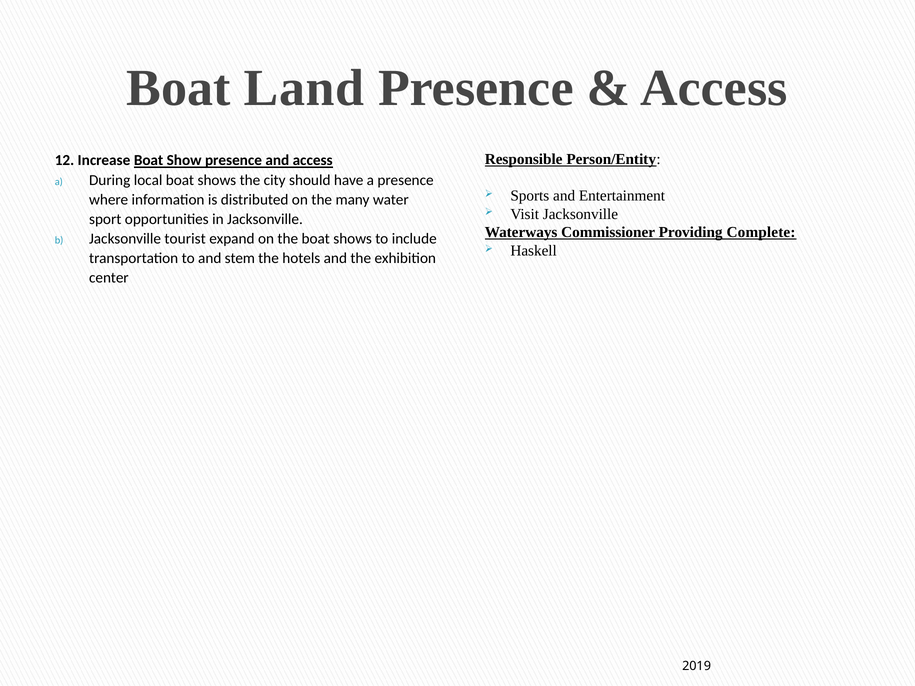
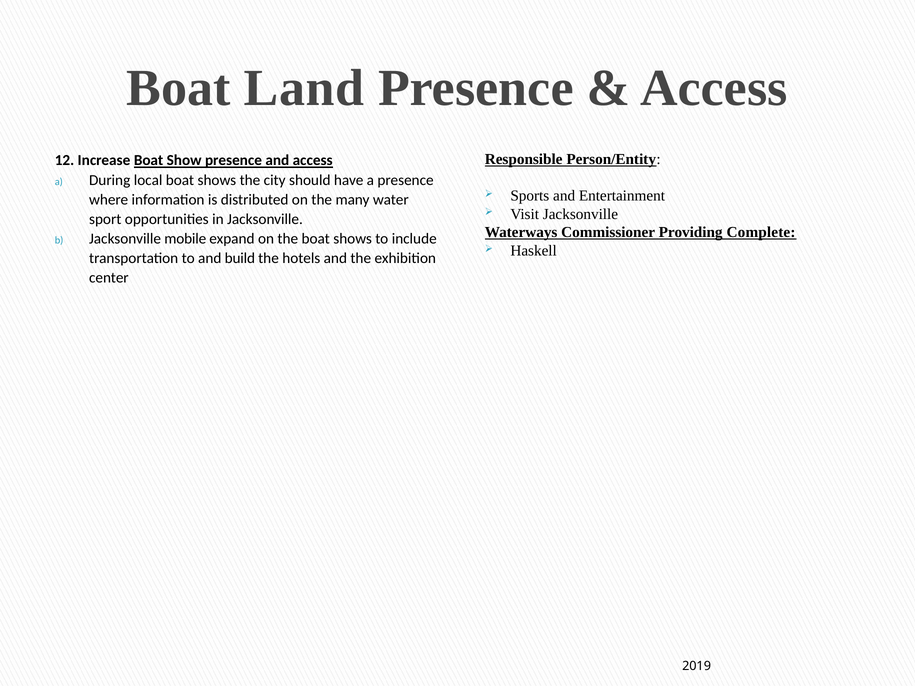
tourist: tourist -> mobile
stem: stem -> build
